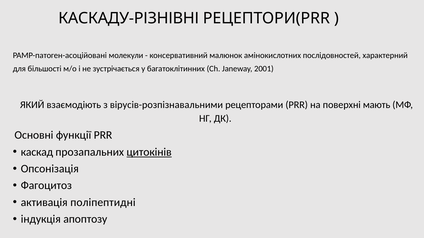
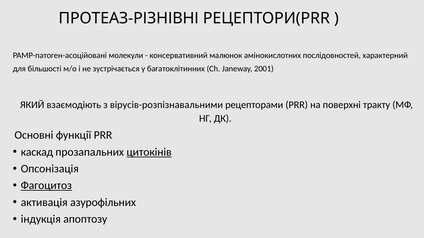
КАСКАДУ-РІЗНІВНІ: КАСКАДУ-РІЗНІВНІ -> ПРОТЕАЗ-РІЗНІВНІ
мають: мають -> тракту
Фагоцитоз underline: none -> present
поліпептидні: поліпептидні -> азурофільних
